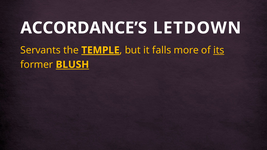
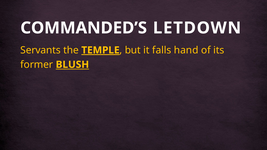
ACCORDANCE’S: ACCORDANCE’S -> COMMANDED’S
more: more -> hand
its underline: present -> none
